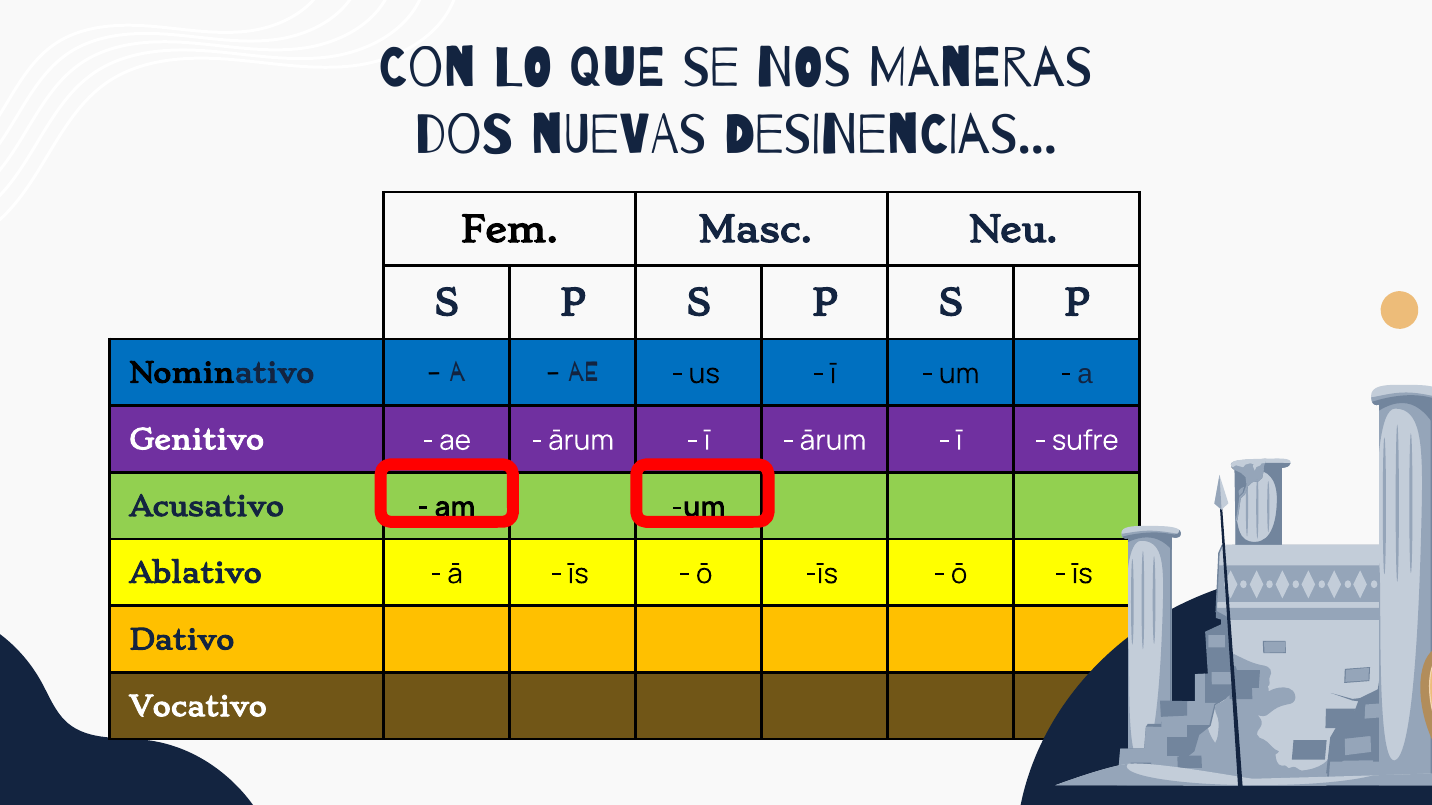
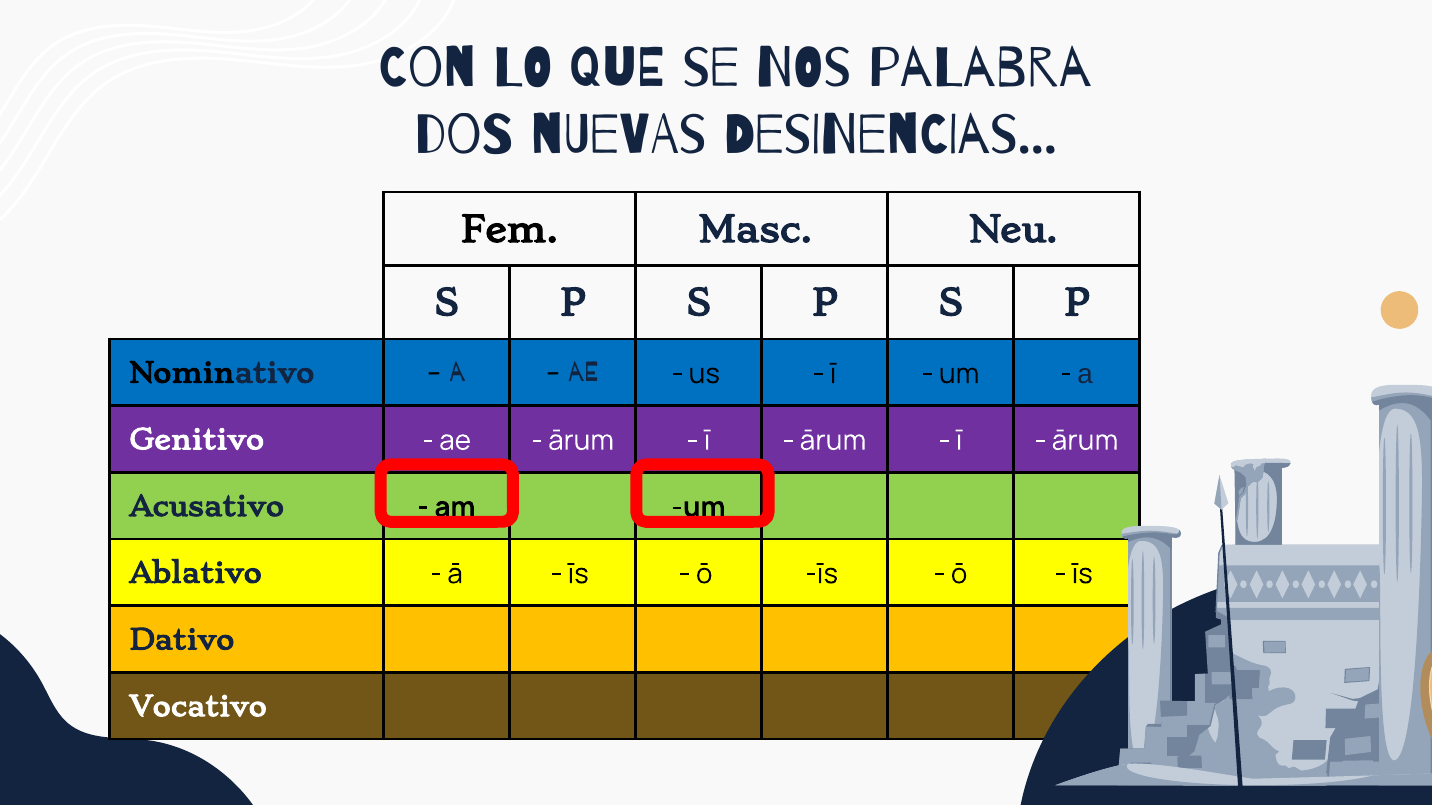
maneras: maneras -> palabra
sufre at (1085, 441): sufre -> ārum
